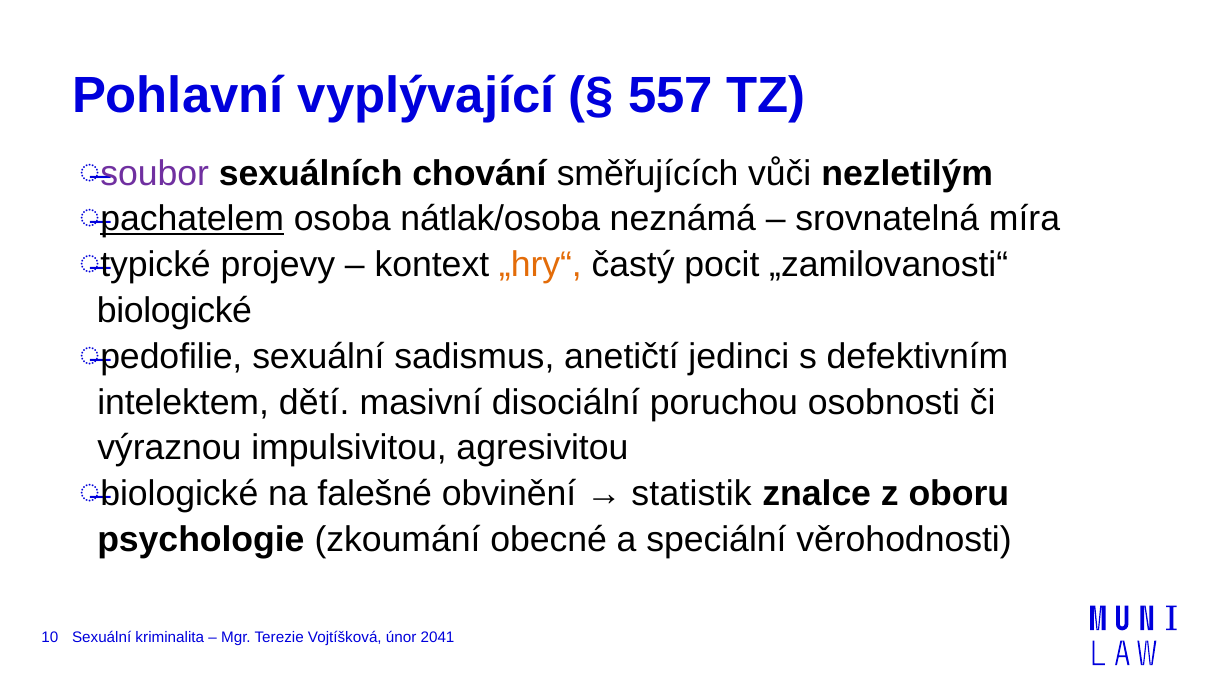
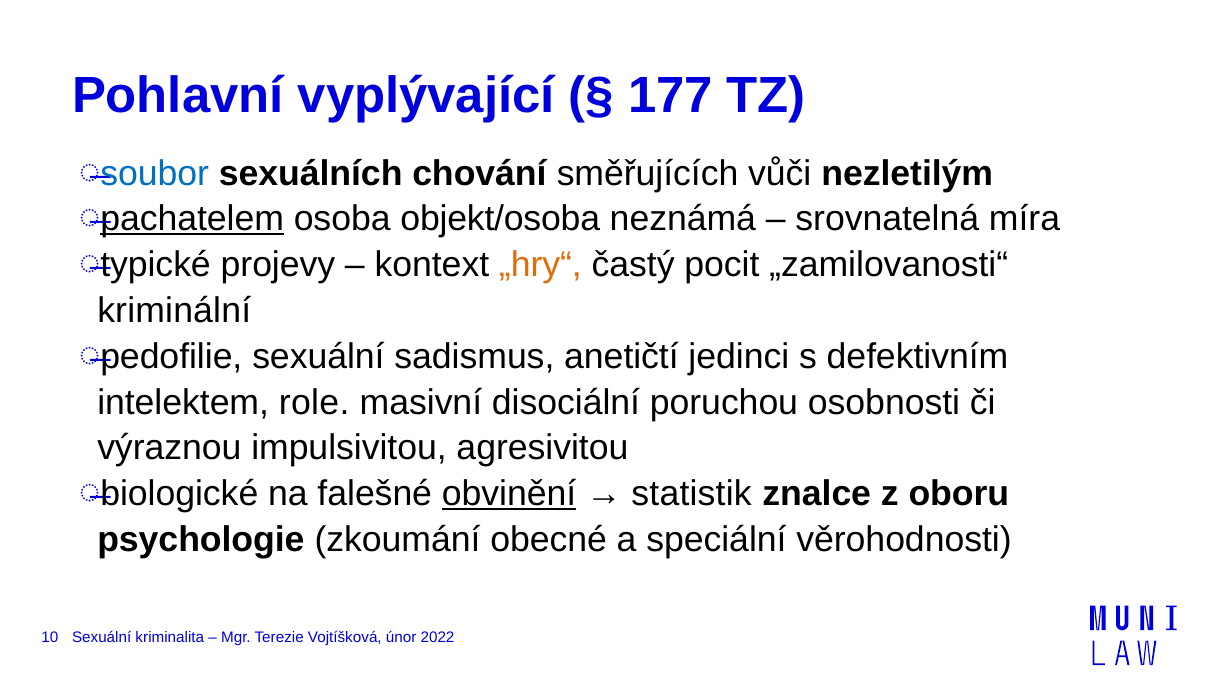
557: 557 -> 177
soubor colour: purple -> blue
nátlak/osoba: nátlak/osoba -> objekt/osoba
biologické at (174, 311): biologické -> kriminální
dětí: dětí -> role
obvinění underline: none -> present
2041: 2041 -> 2022
